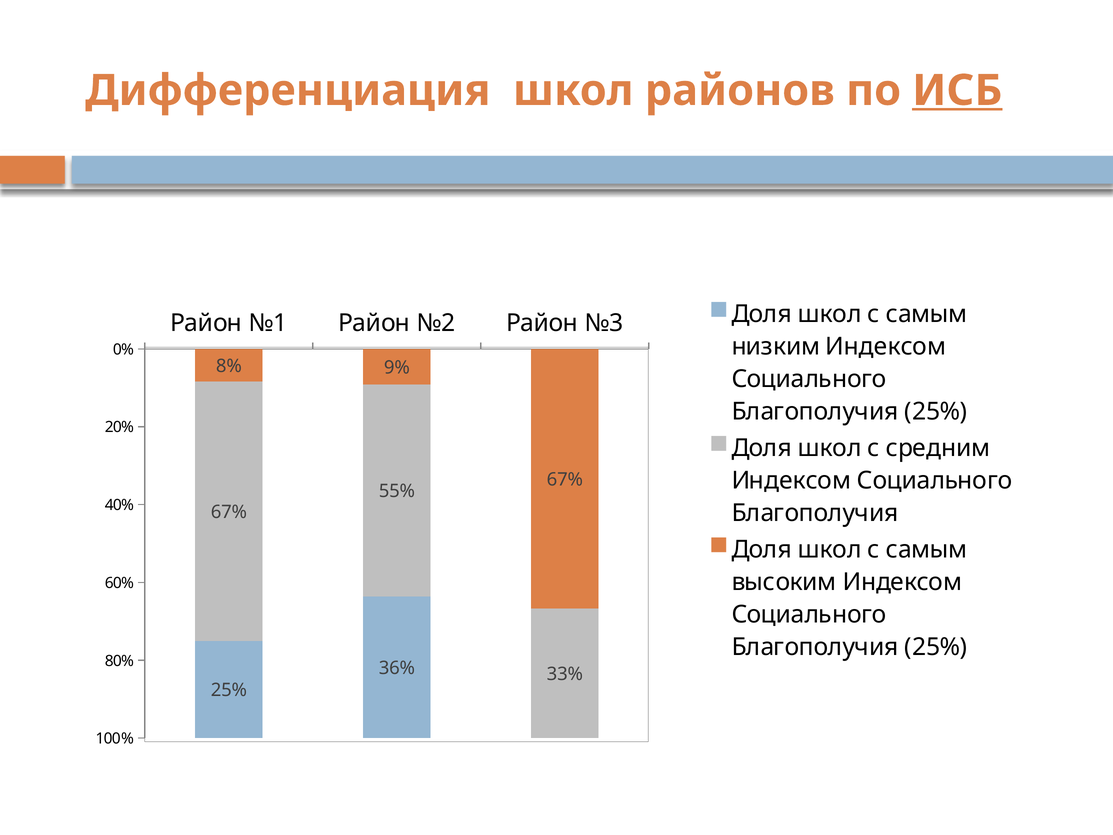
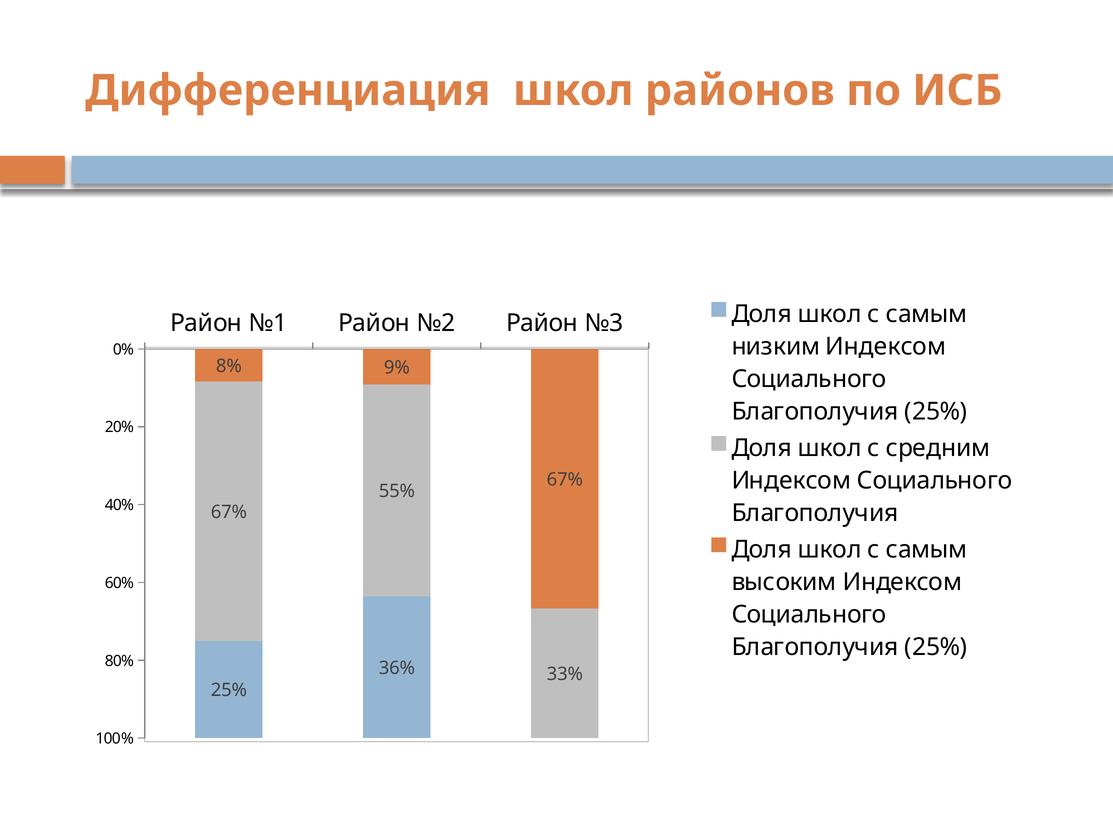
ИСБ underline: present -> none
